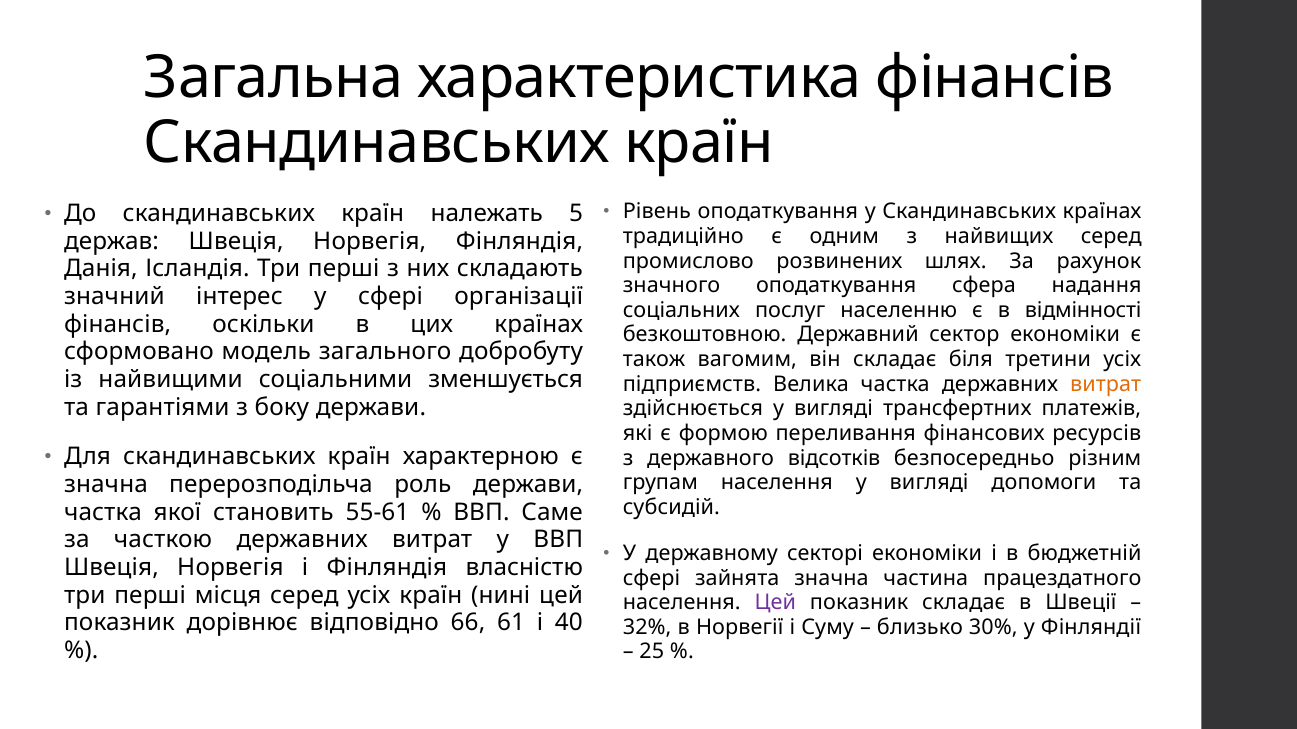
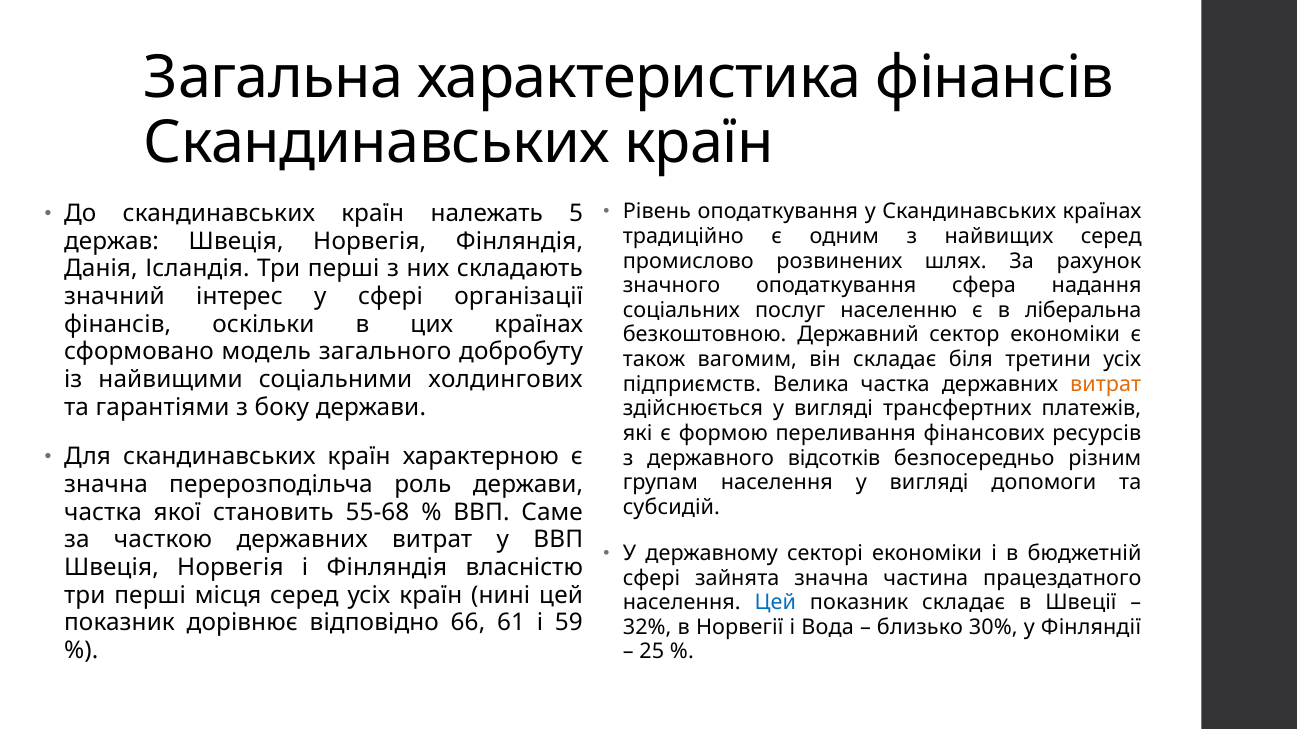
відмінності: відмінності -> ліберальна
зменшується: зменшується -> холдингових
55-61: 55-61 -> 55-68
Цей at (775, 603) colour: purple -> blue
40: 40 -> 59
Суму: Суму -> Вода
